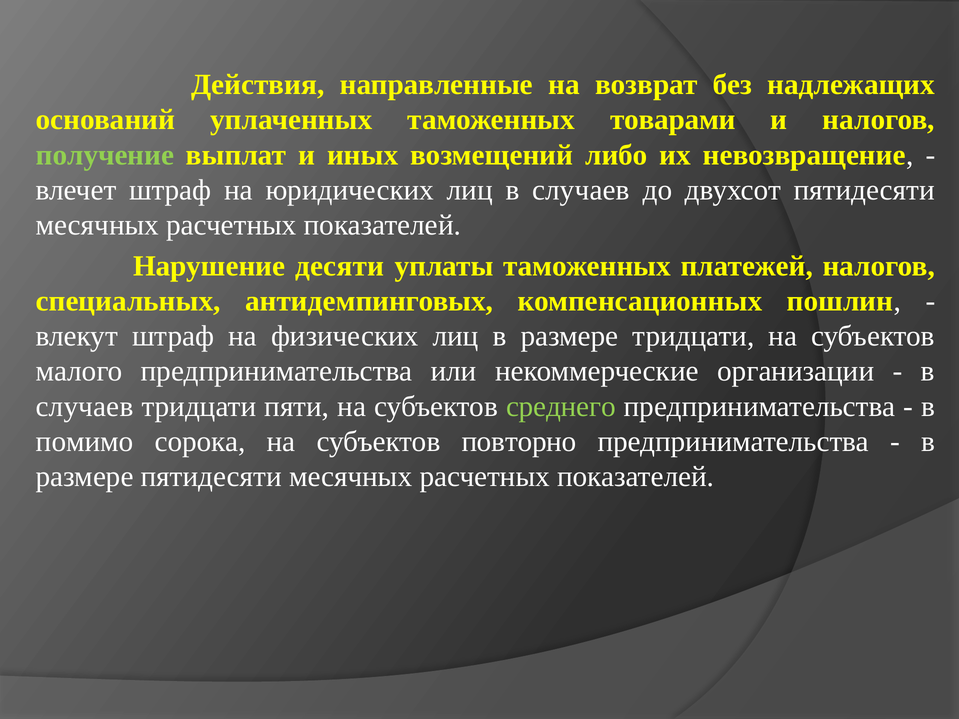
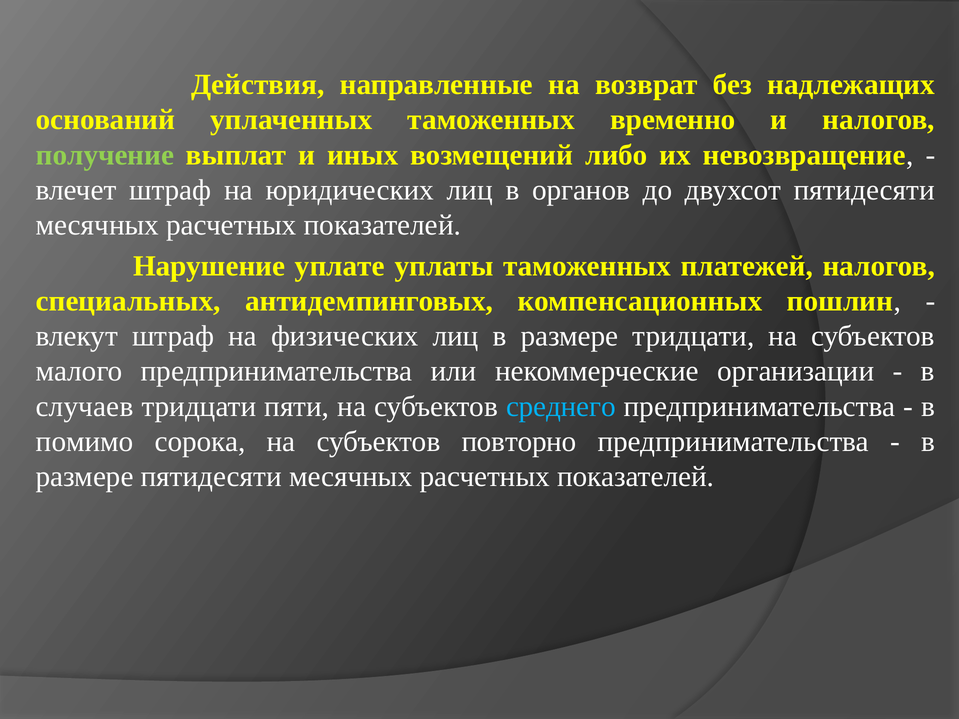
товарами: товарами -> временно
лиц в случаев: случаев -> органов
десяти: десяти -> уплате
среднего colour: light green -> light blue
